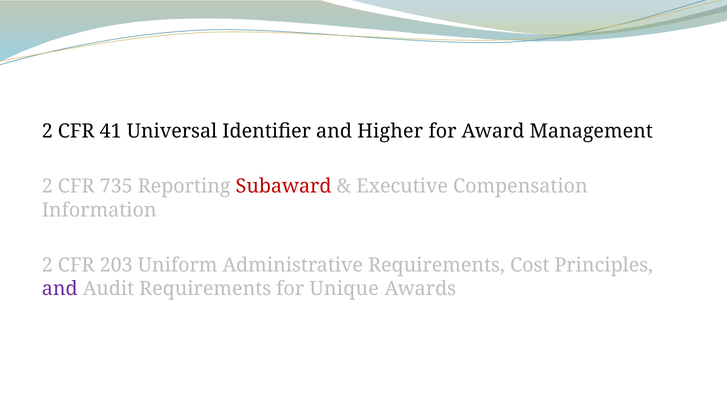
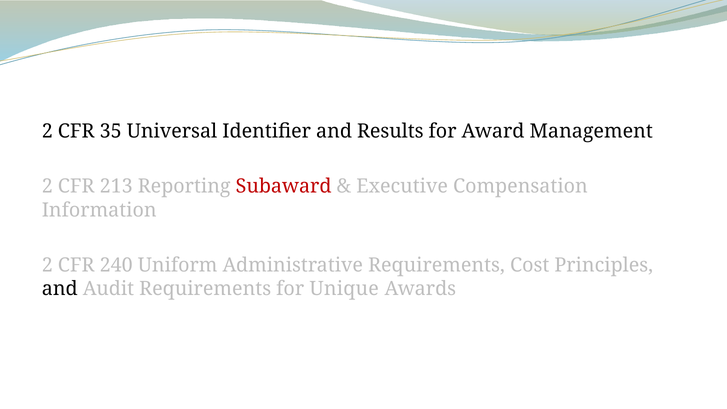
41: 41 -> 35
Higher: Higher -> Results
735: 735 -> 213
203: 203 -> 240
and at (60, 289) colour: purple -> black
